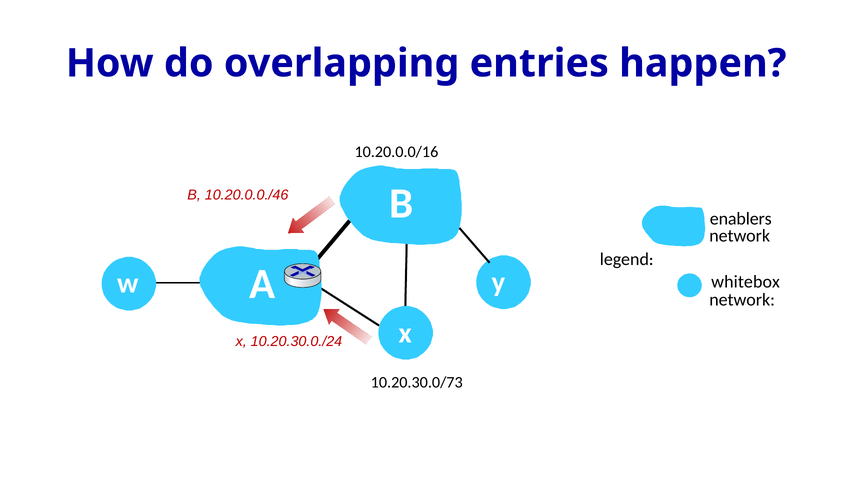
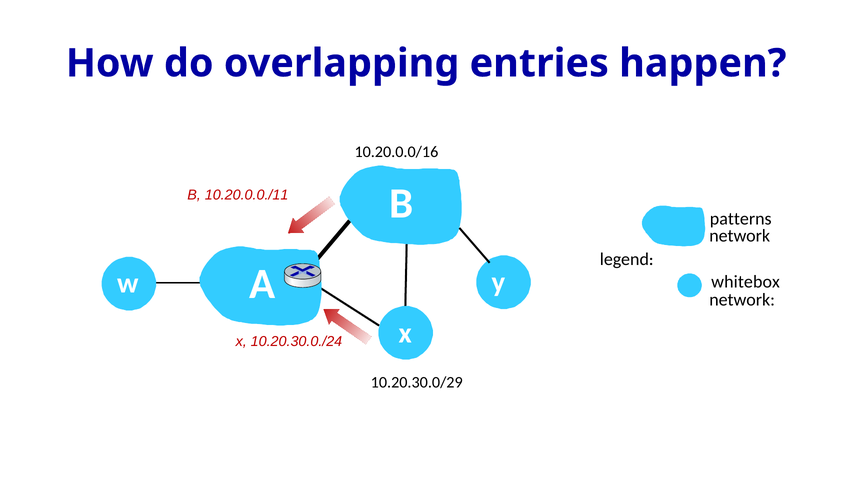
10.20.0.0./46: 10.20.0.0./46 -> 10.20.0.0./11
enablers: enablers -> patterns
10.20.30.0/73: 10.20.30.0/73 -> 10.20.30.0/29
